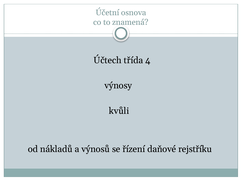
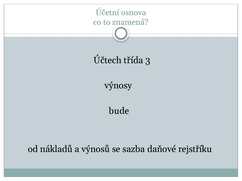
4: 4 -> 3
kvůli: kvůli -> bude
řízení: řízení -> sazba
